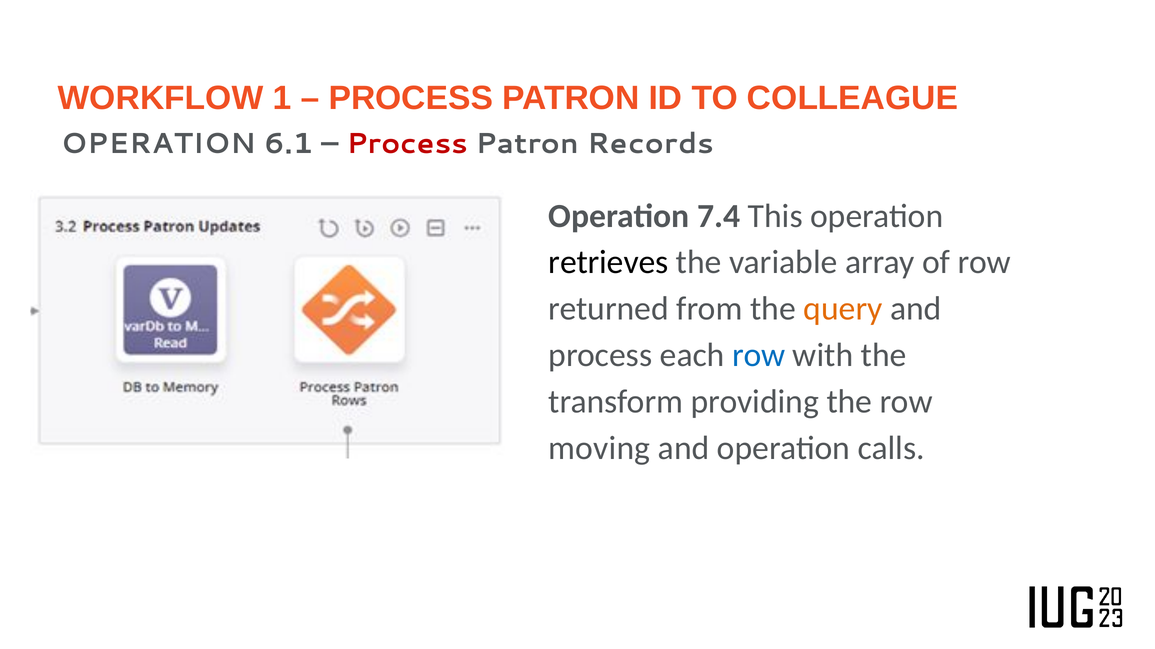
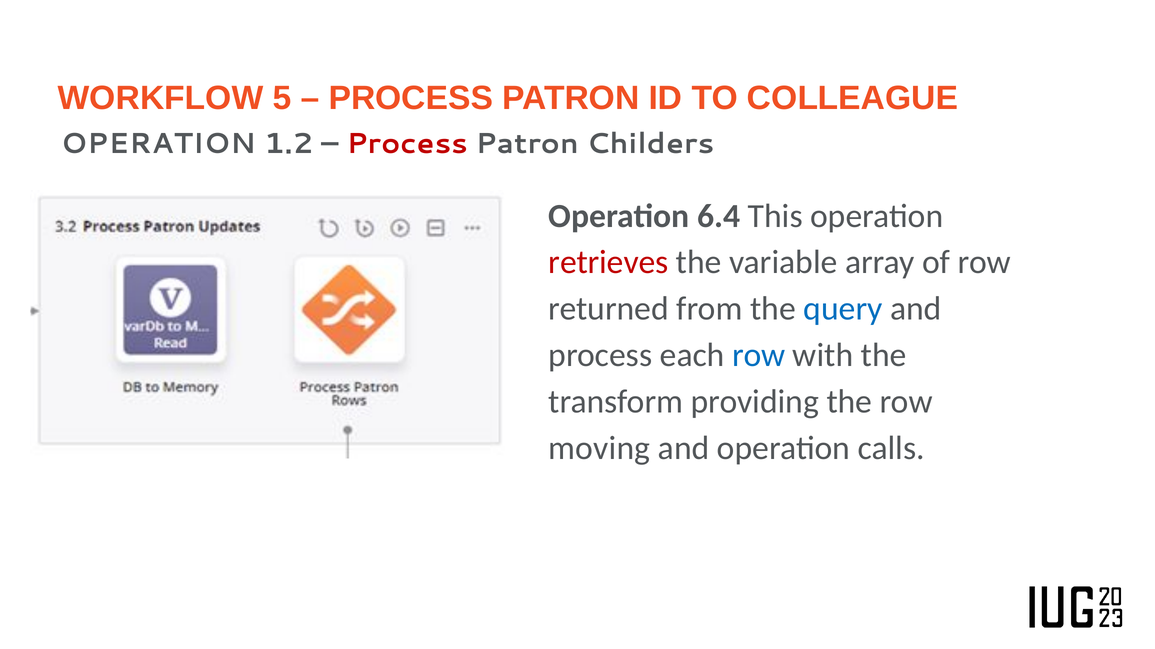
1: 1 -> 5
6.1: 6.1 -> 1.2
Records: Records -> Childers
7.4: 7.4 -> 6.4
retrieves colour: black -> red
query colour: orange -> blue
